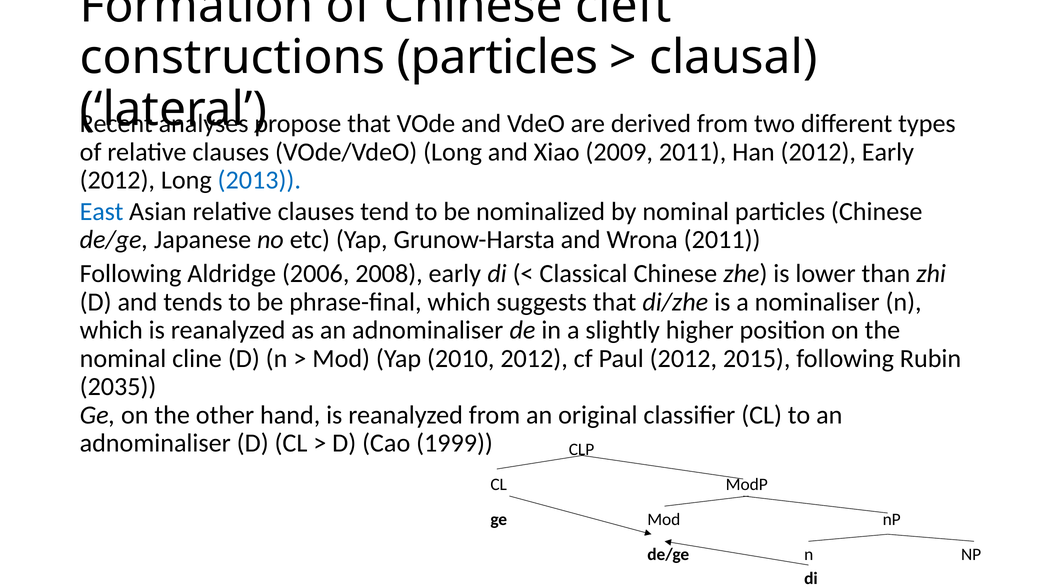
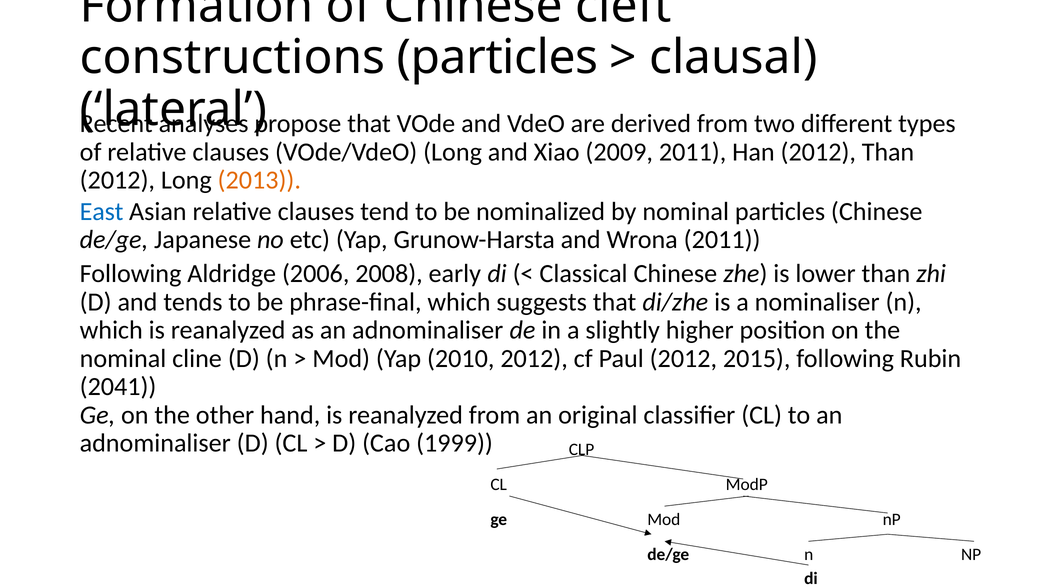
2012 Early: Early -> Than
2013 colour: blue -> orange
2035: 2035 -> 2041
